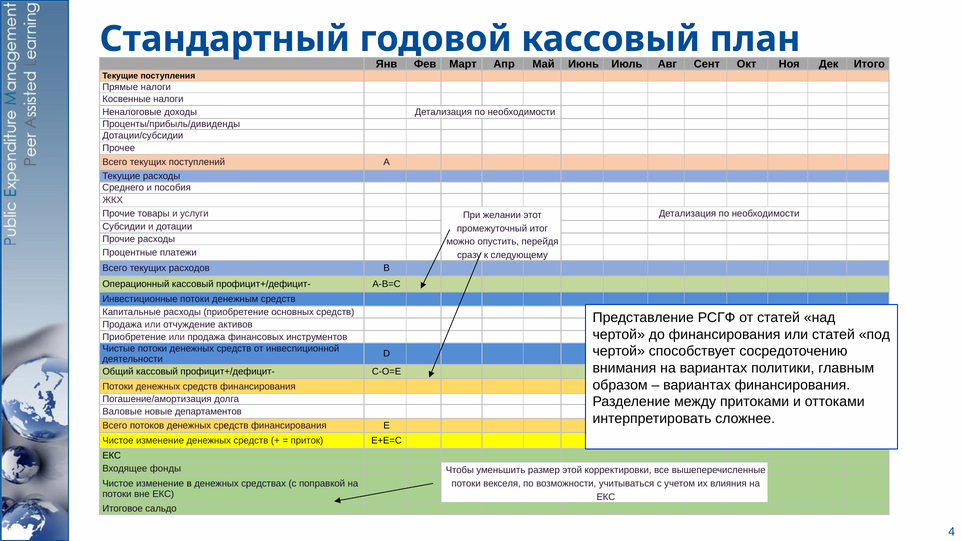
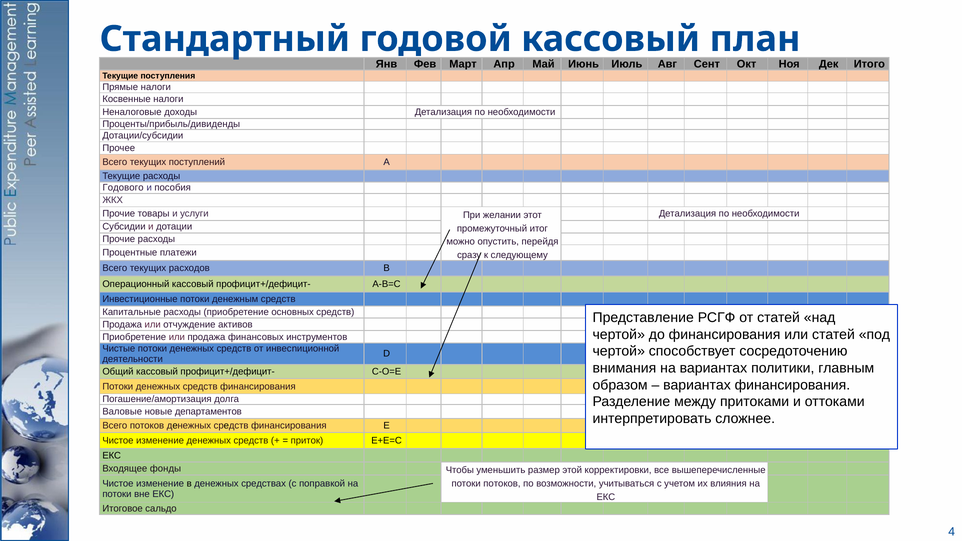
Среднего: Среднего -> Годового
потоки векселя: векселя -> потоков
